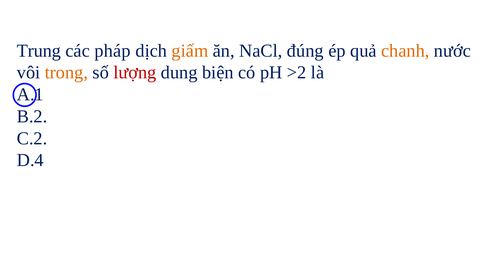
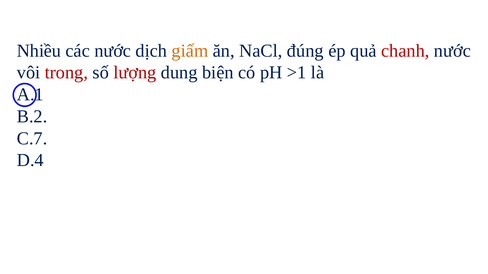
Trung: Trung -> Nhiều
các pháp: pháp -> nước
chanh colour: orange -> red
trong colour: orange -> red
>2: >2 -> >1
C.2: C.2 -> C.7
